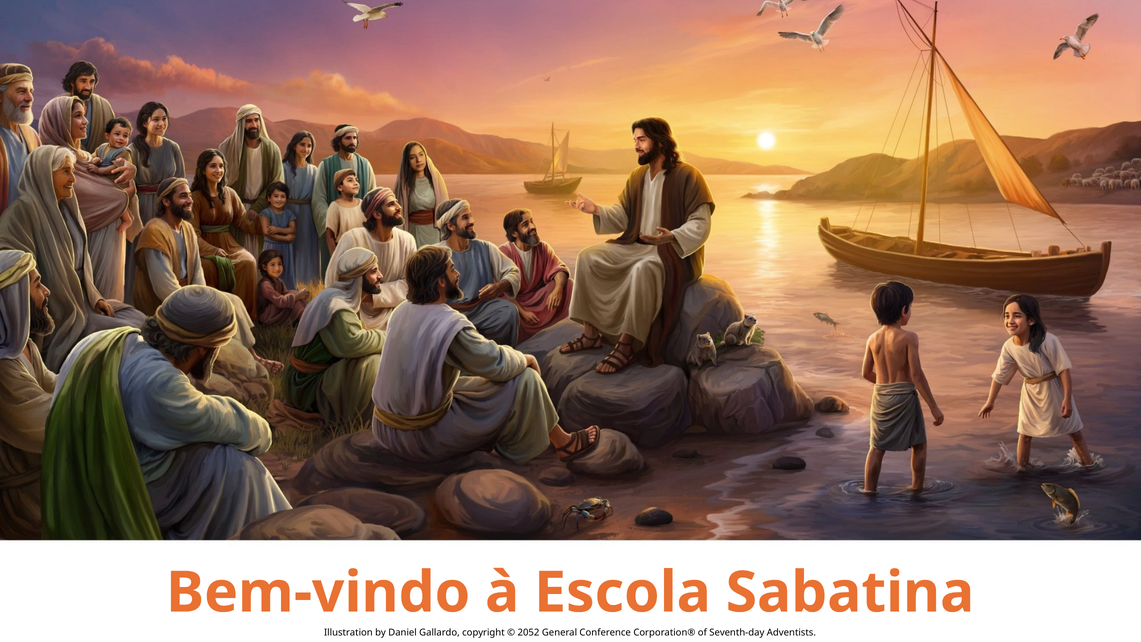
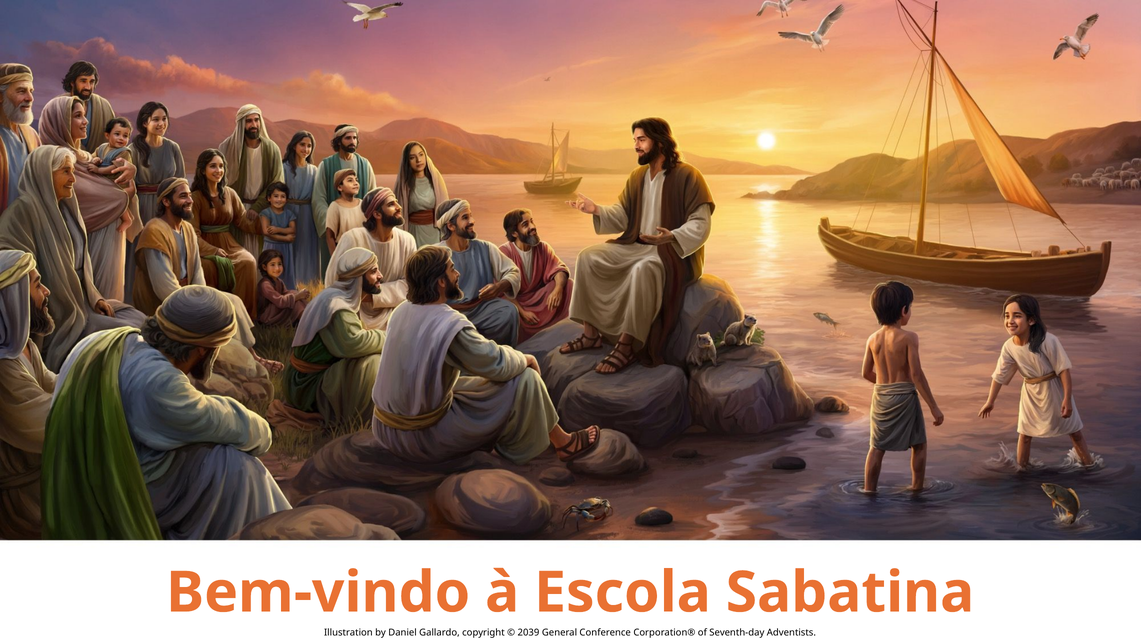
2052: 2052 -> 2039
